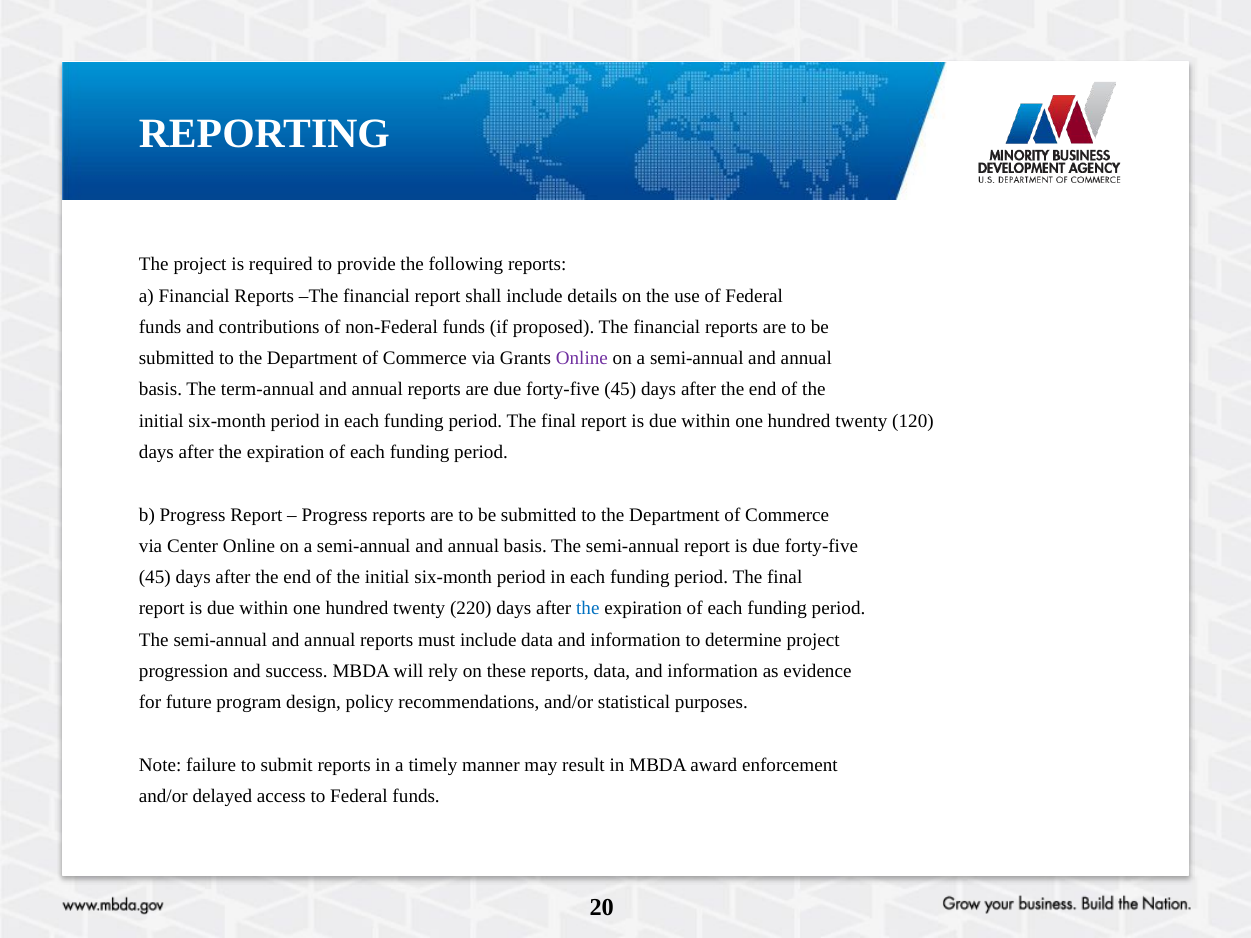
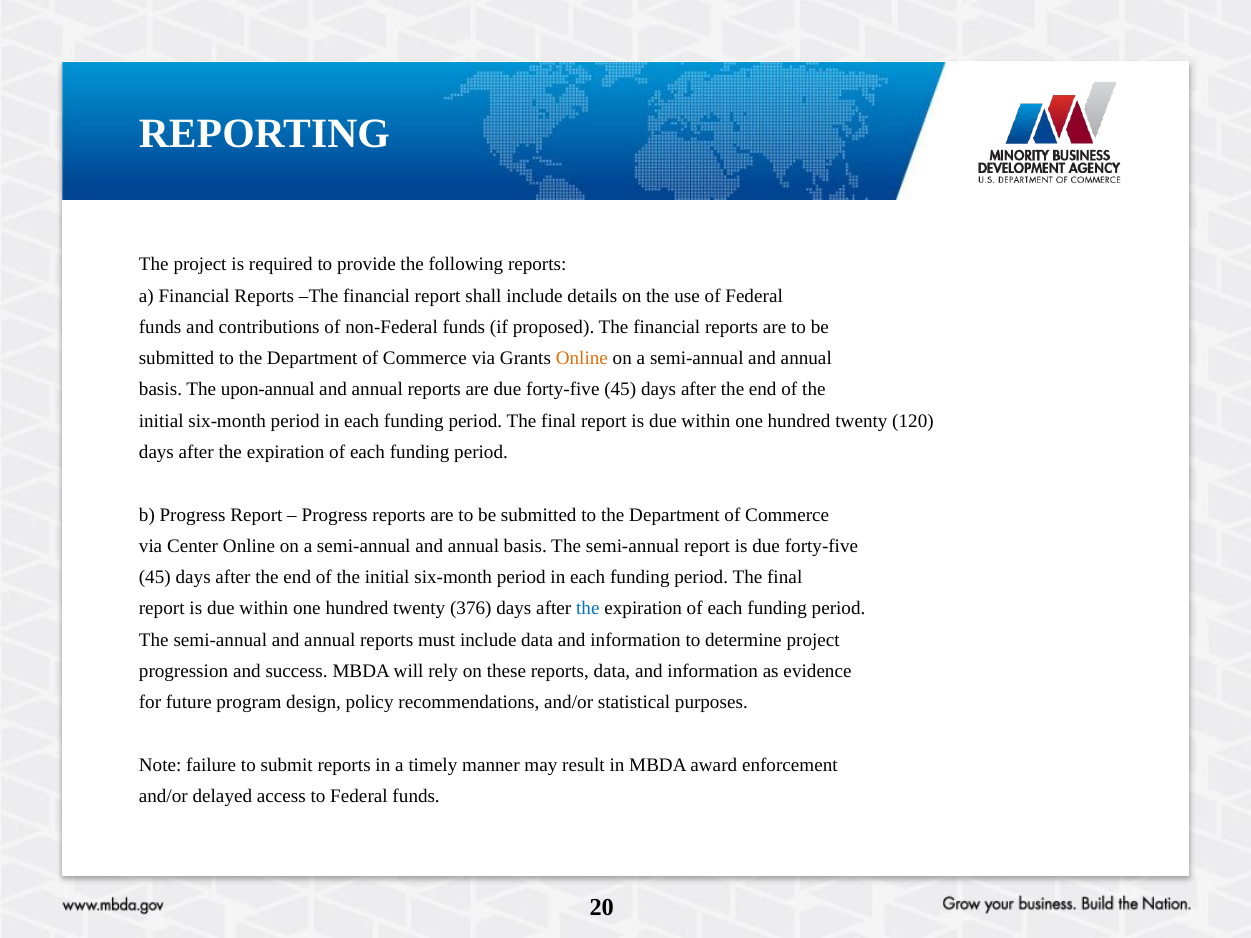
Online at (582, 359) colour: purple -> orange
term-annual: term-annual -> upon-annual
220: 220 -> 376
